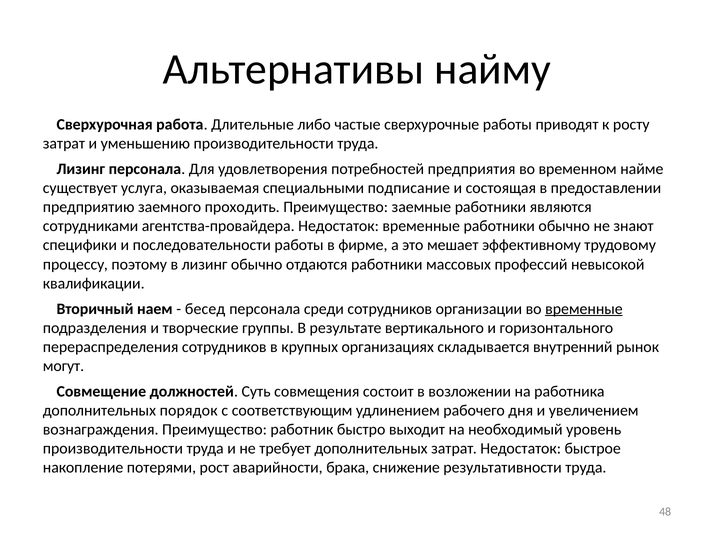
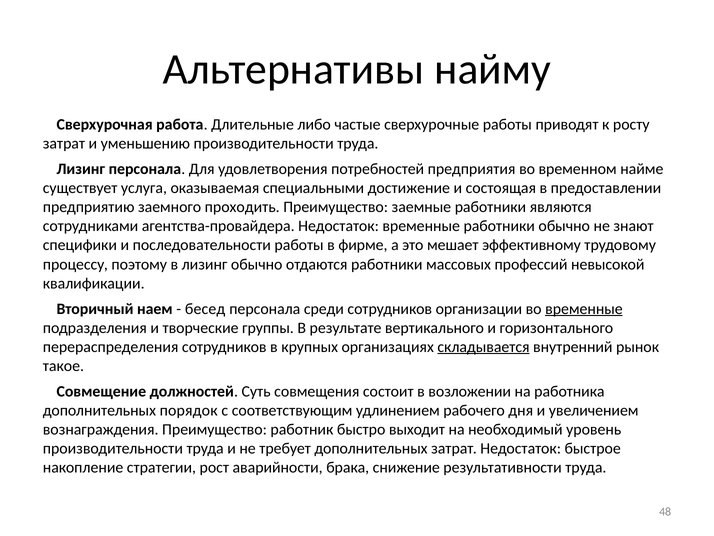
подписание: подписание -> достижение
складывается underline: none -> present
могут: могут -> такое
потерями: потерями -> стратегии
